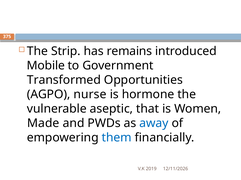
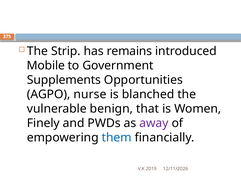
Transformed: Transformed -> Supplements
hormone: hormone -> blanched
aseptic: aseptic -> benign
Made: Made -> Finely
away colour: blue -> purple
